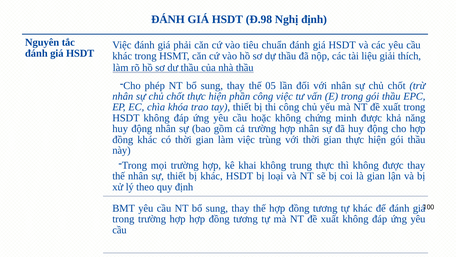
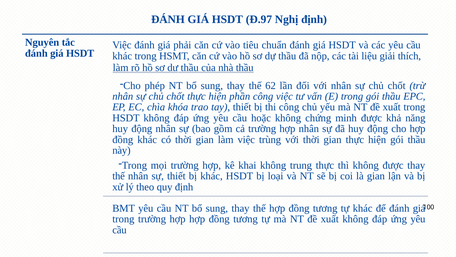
Đ.98: Đ.98 -> Đ.97
05: 05 -> 62
